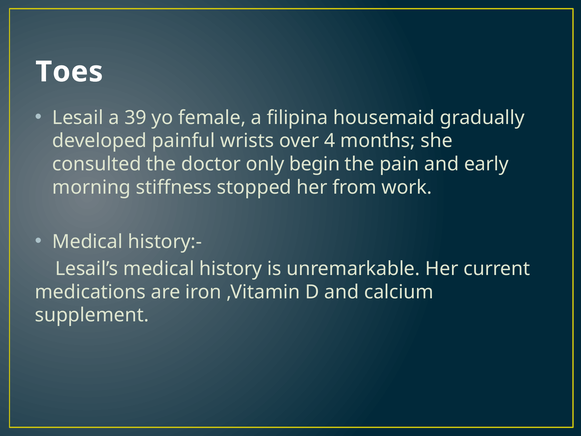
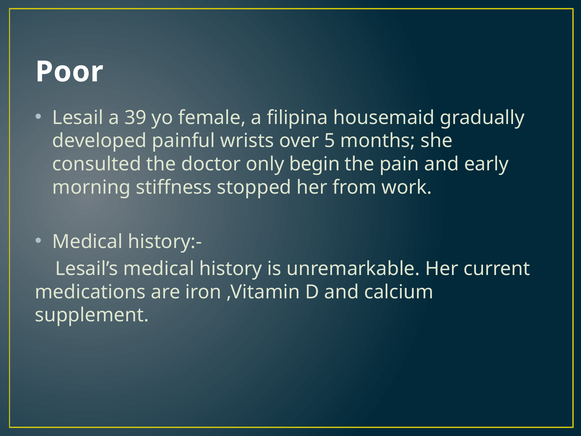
Toes: Toes -> Poor
4: 4 -> 5
